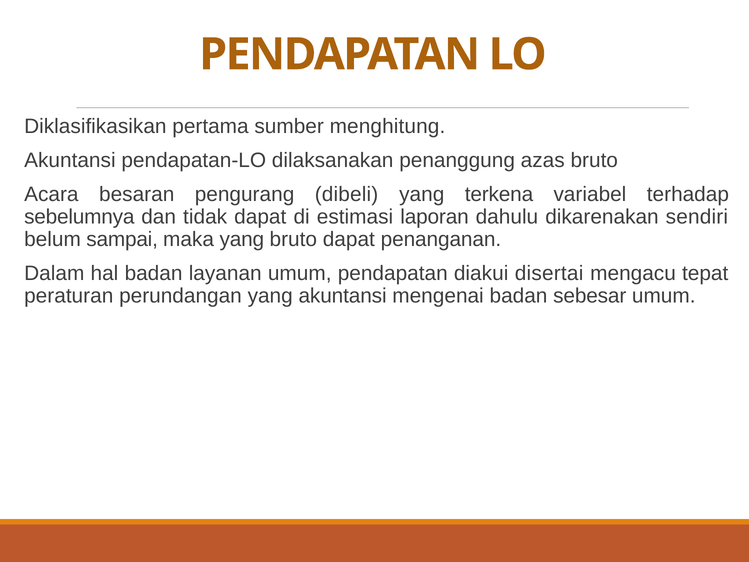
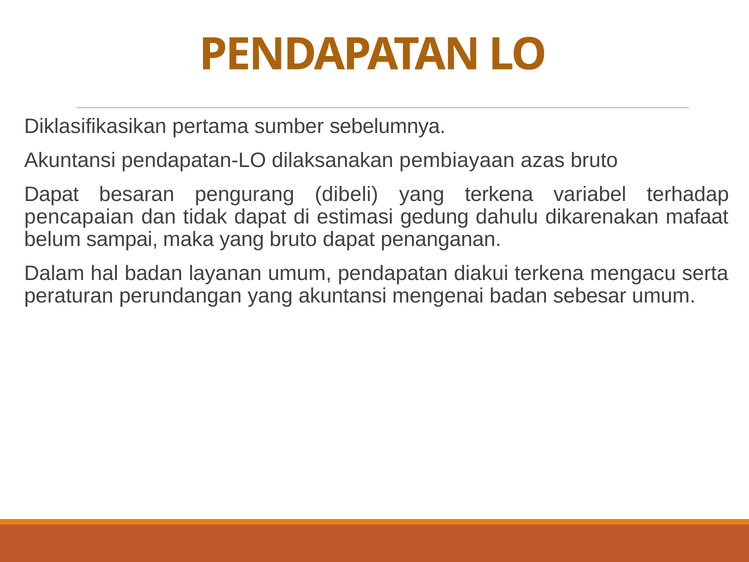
menghitung: menghitung -> sebelumnya
penanggung: penanggung -> pembiayaan
Acara at (51, 194): Acara -> Dapat
sebelumnya: sebelumnya -> pencapaian
laporan: laporan -> gedung
sendiri: sendiri -> mafaat
diakui disertai: disertai -> terkena
tepat: tepat -> serta
